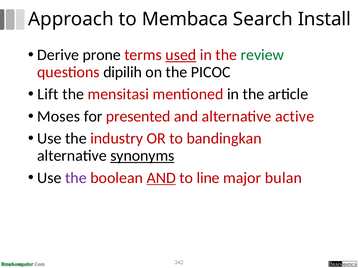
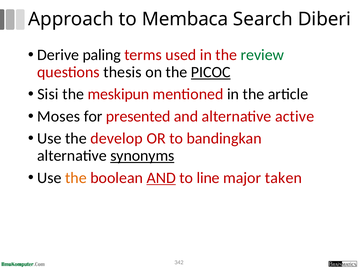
Install: Install -> Diberi
prone: prone -> paling
used underline: present -> none
dipilih: dipilih -> thesis
PICOC underline: none -> present
Lift: Lift -> Sisi
mensitasi: mensitasi -> meskipun
industry: industry -> develop
the at (76, 178) colour: purple -> orange
bulan: bulan -> taken
